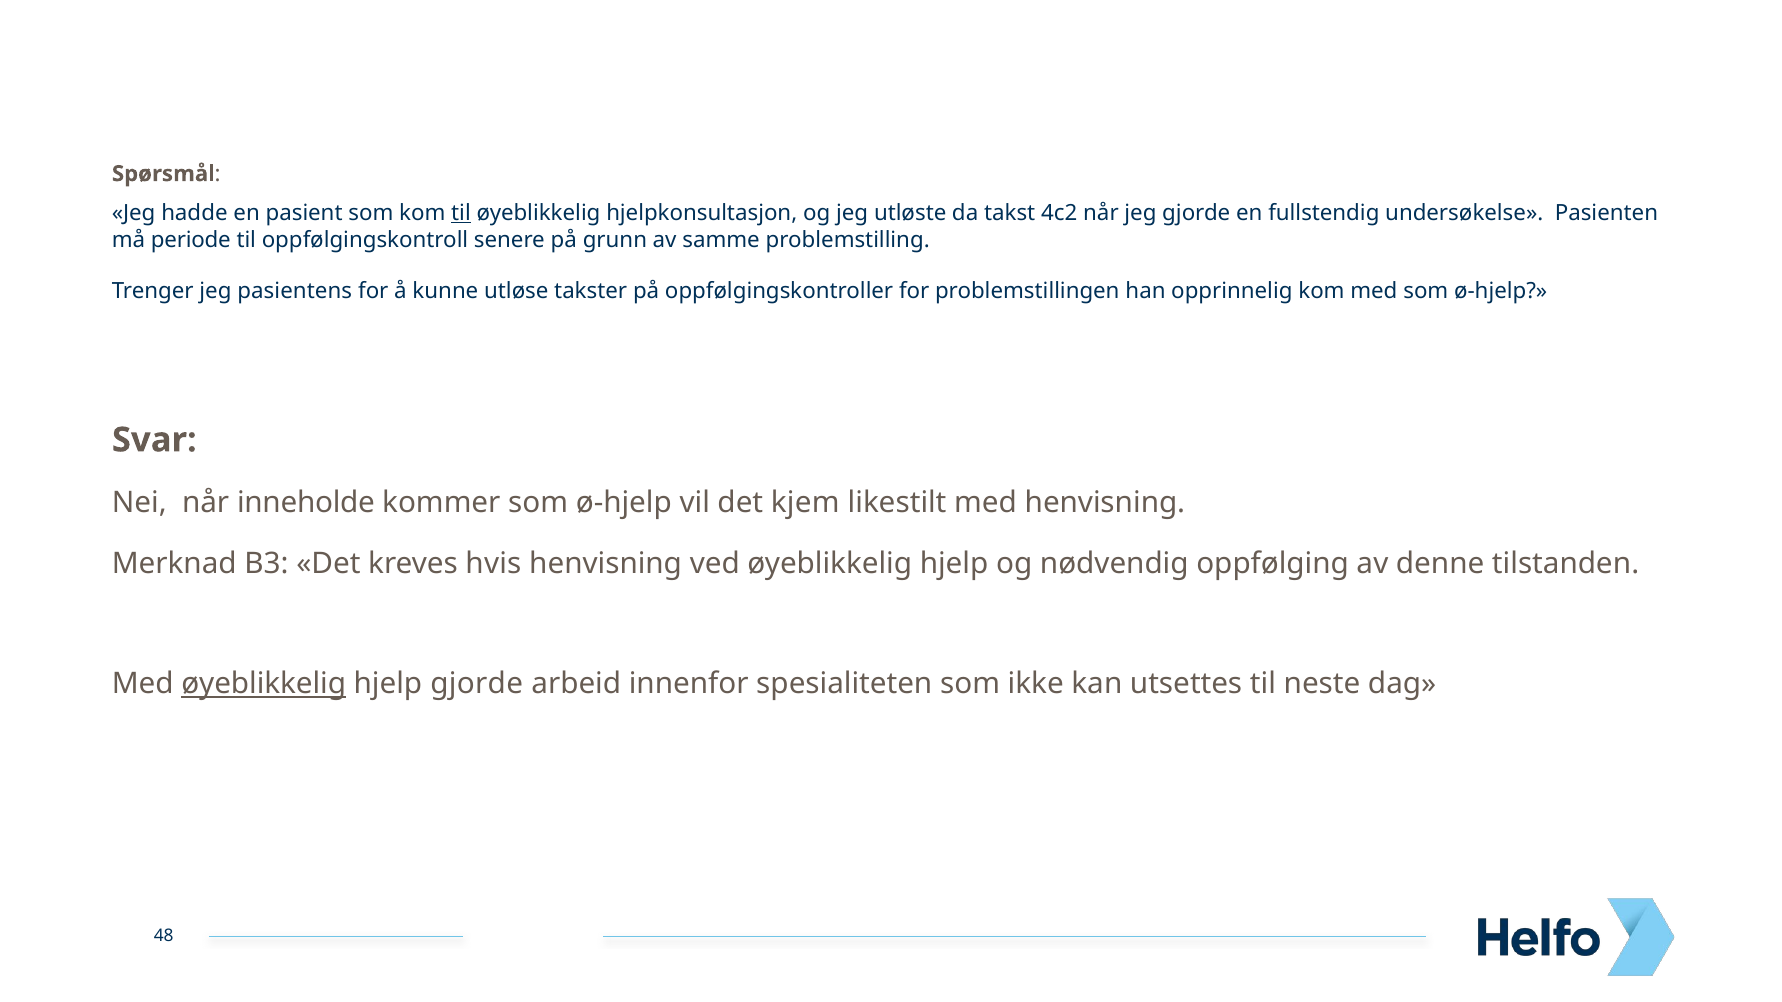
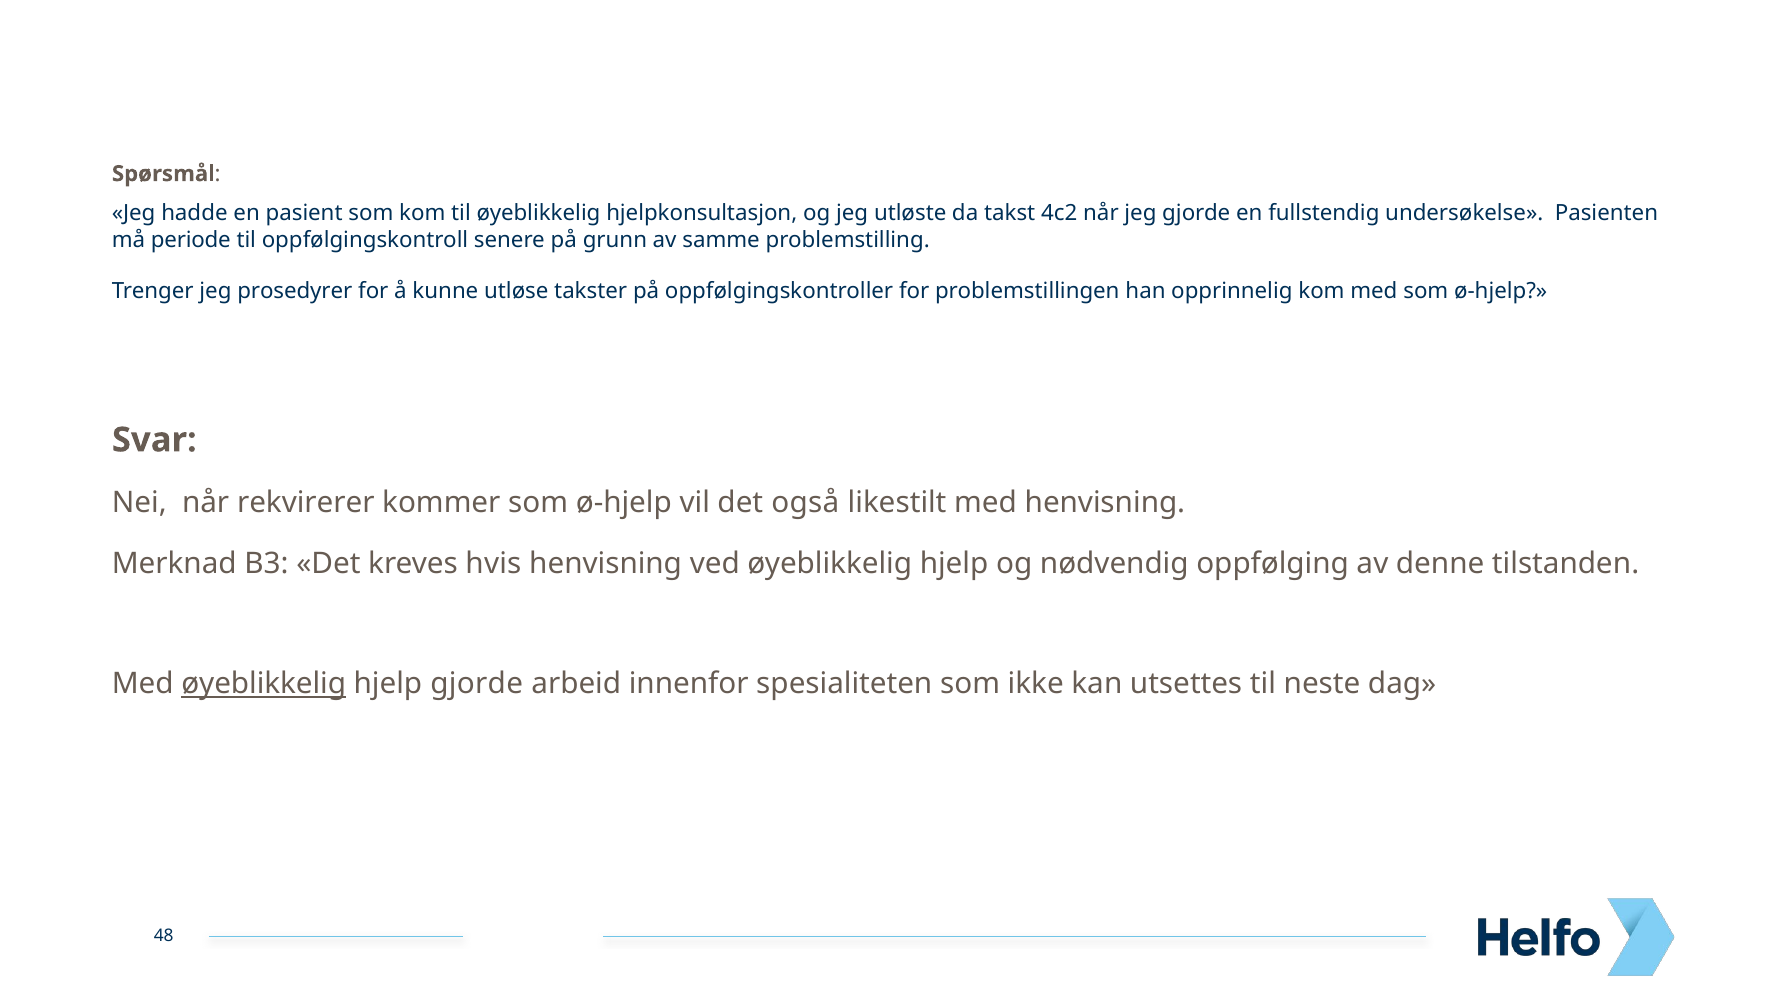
til at (461, 213) underline: present -> none
pasientens: pasientens -> prosedyrer
inneholde: inneholde -> rekvirerer
kjem: kjem -> også
